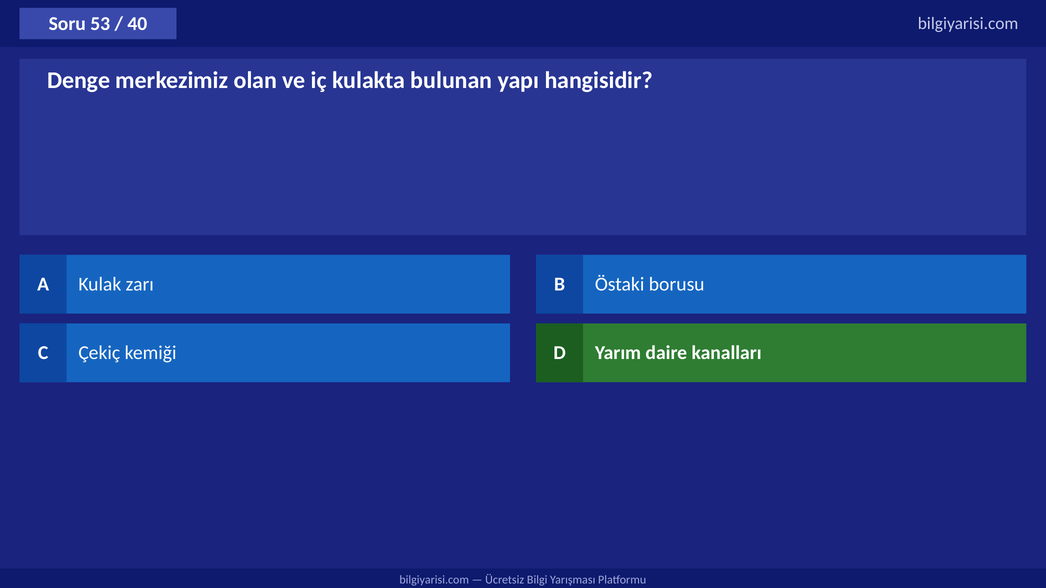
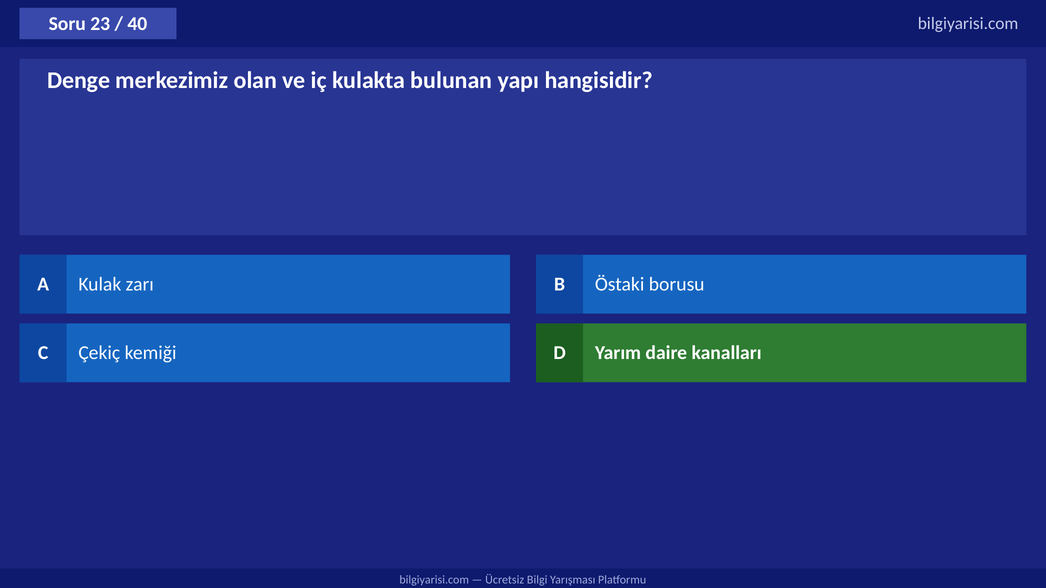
53: 53 -> 23
